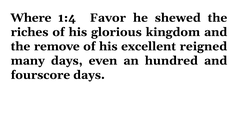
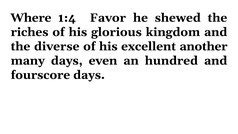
remove: remove -> diverse
reigned: reigned -> another
